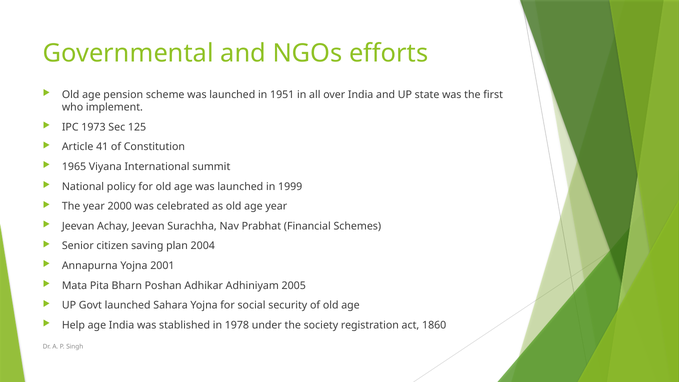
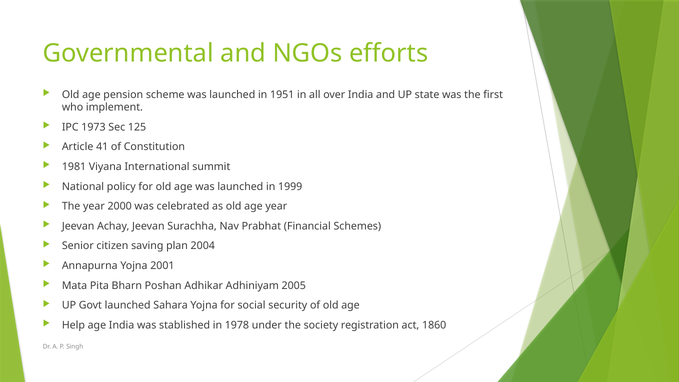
1965: 1965 -> 1981
